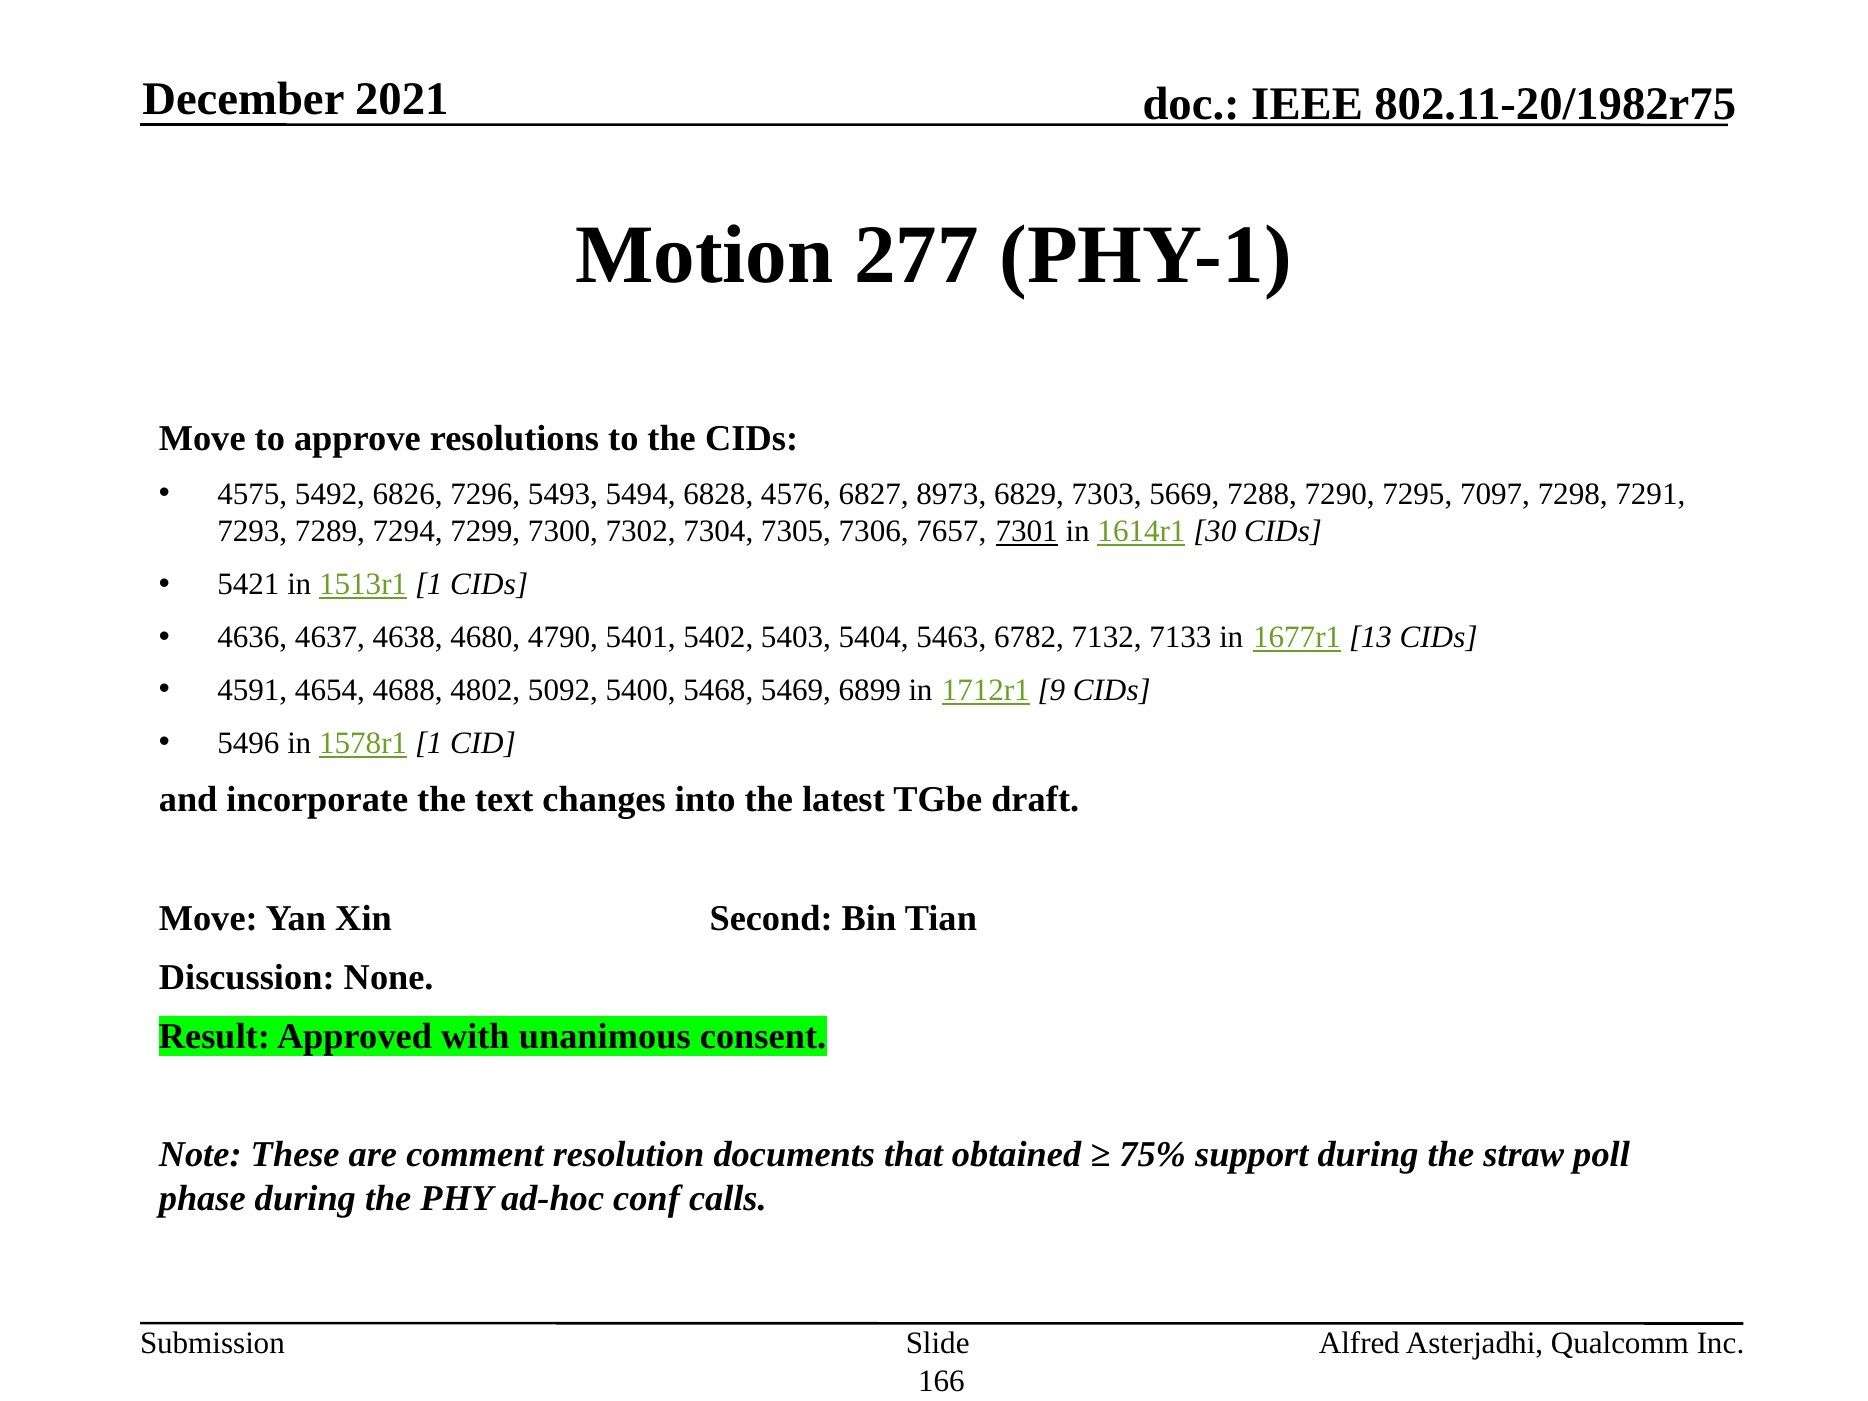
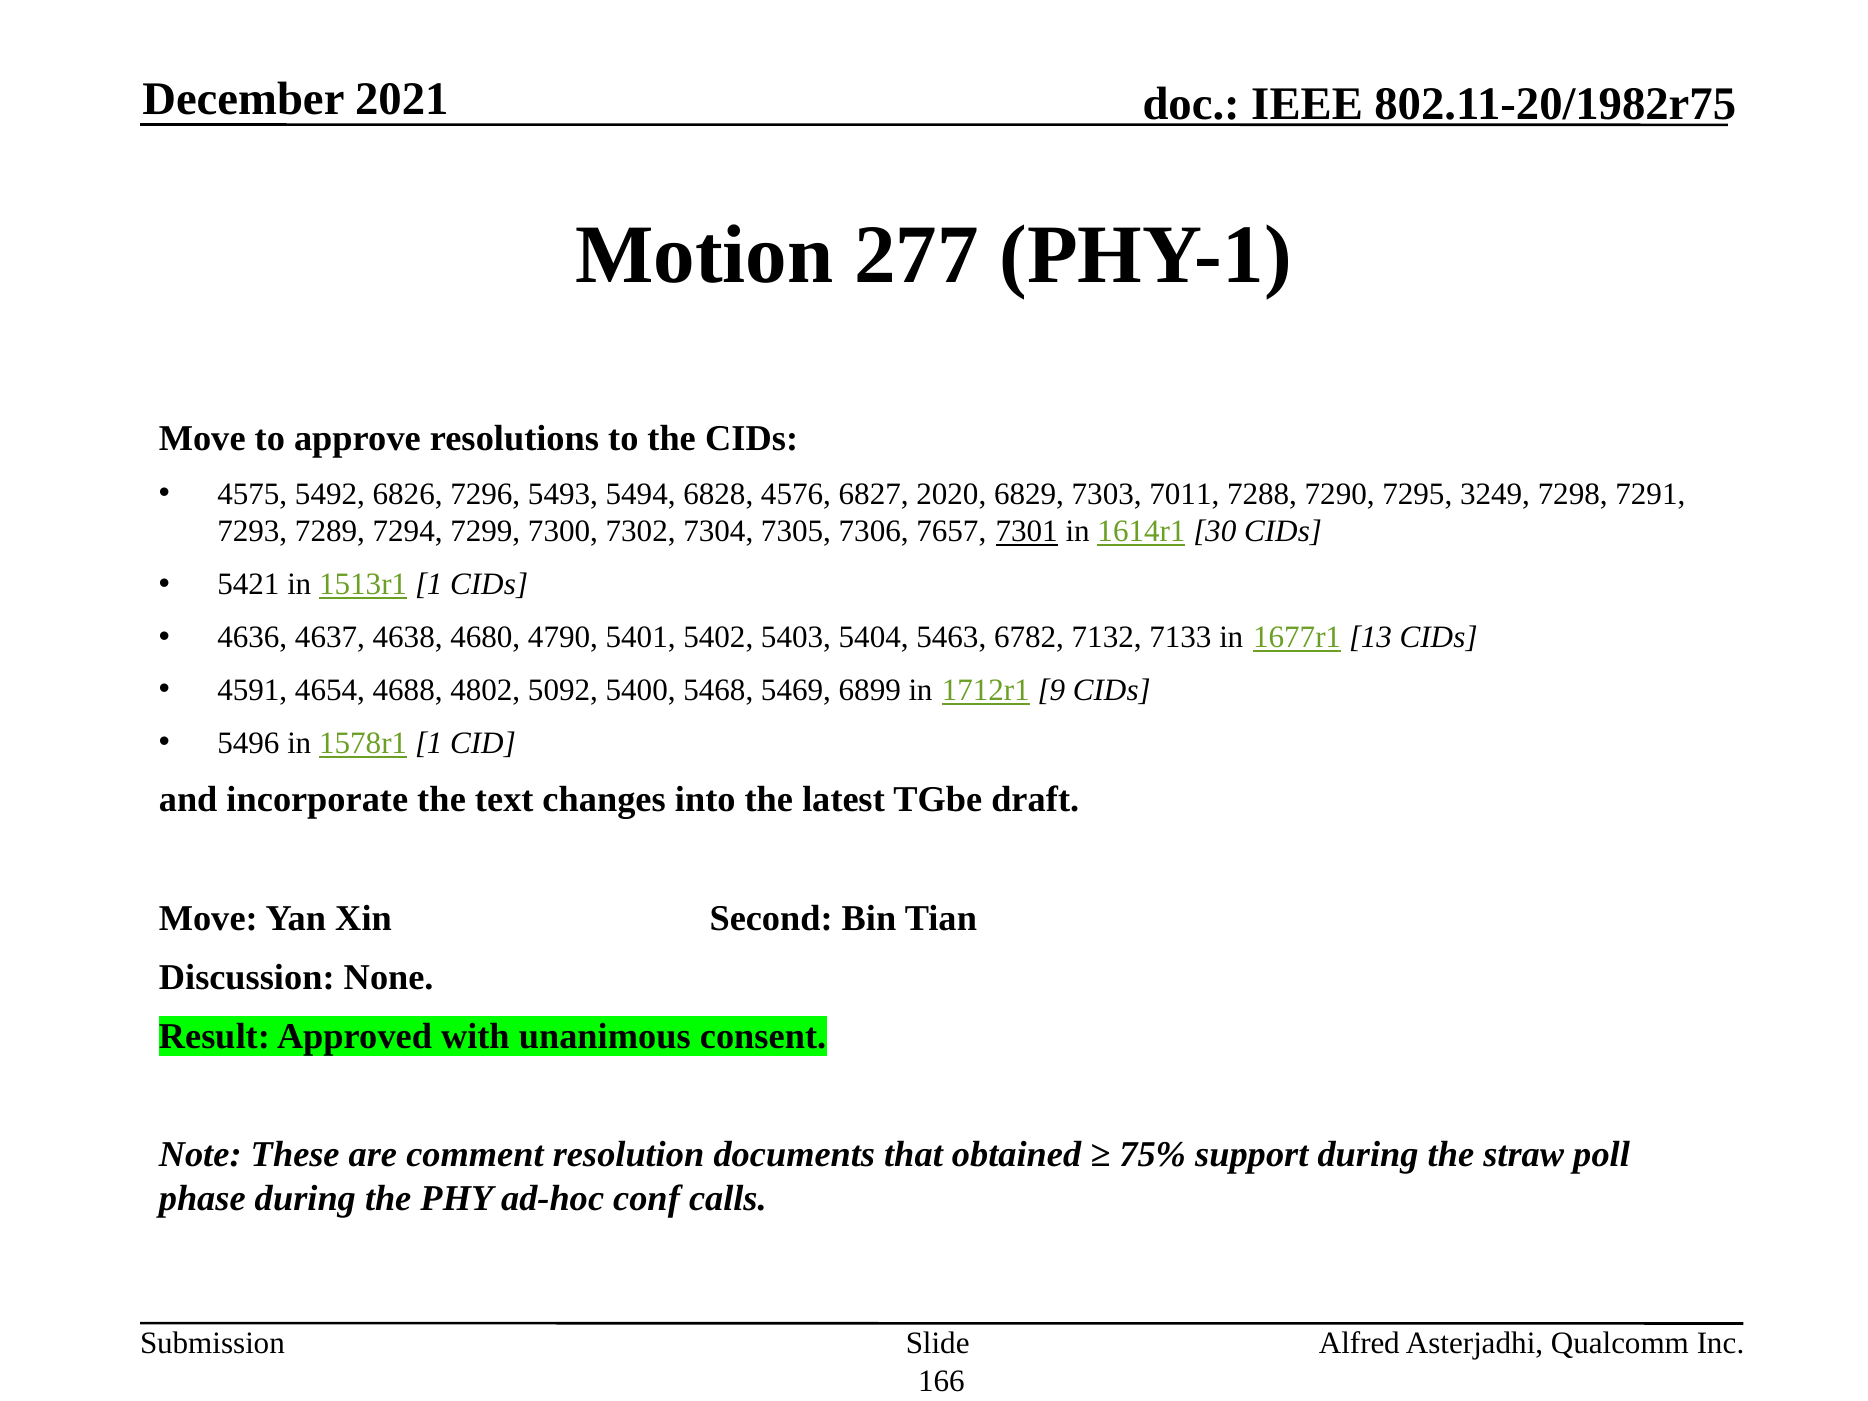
8973: 8973 -> 2020
5669: 5669 -> 7011
7097: 7097 -> 3249
